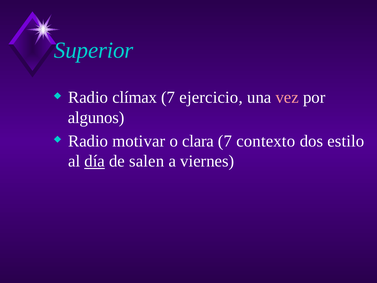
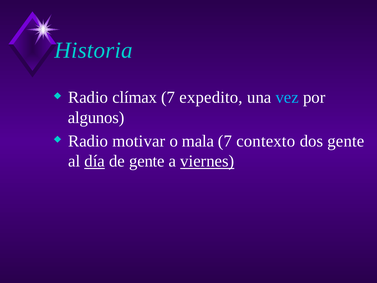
Superior: Superior -> Historia
ejercicio: ejercicio -> expedito
vez colour: pink -> light blue
clara: clara -> mala
dos estilo: estilo -> gente
de salen: salen -> gente
viernes underline: none -> present
